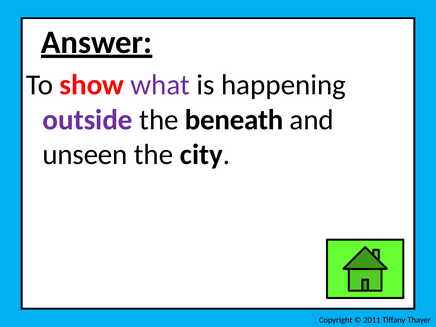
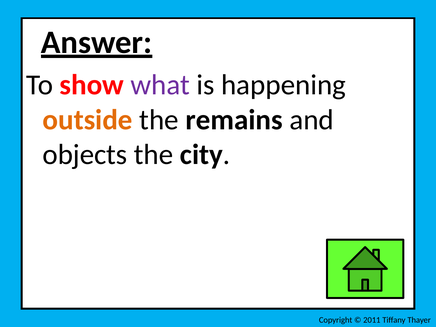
outside colour: purple -> orange
beneath: beneath -> remains
unseen: unseen -> objects
